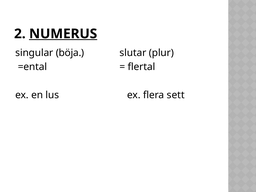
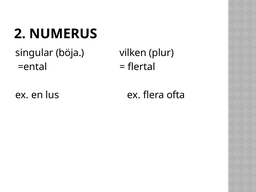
NUMERUS underline: present -> none
slutar: slutar -> vilken
sett: sett -> ofta
